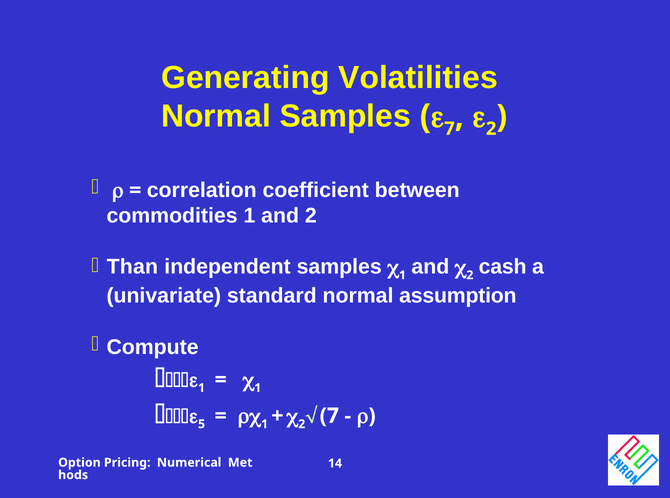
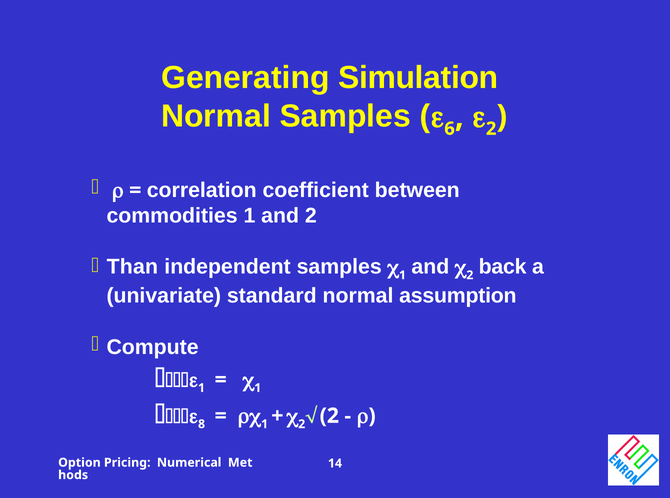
Volatilities: Volatilities -> Simulation
7 at (450, 129): 7 -> 6
cash: cash -> back
5: 5 -> 8
7 at (329, 415): 7 -> 2
